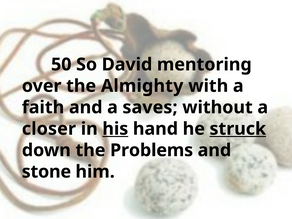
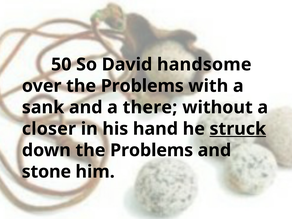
mentoring: mentoring -> handsome
over the Almighty: Almighty -> Problems
faith: faith -> sank
saves: saves -> there
his underline: present -> none
